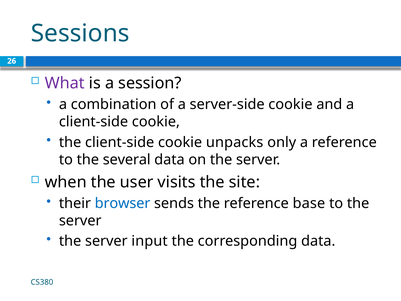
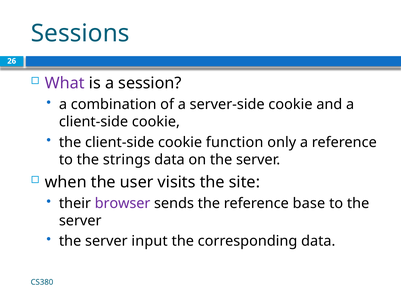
unpacks: unpacks -> function
several: several -> strings
browser colour: blue -> purple
